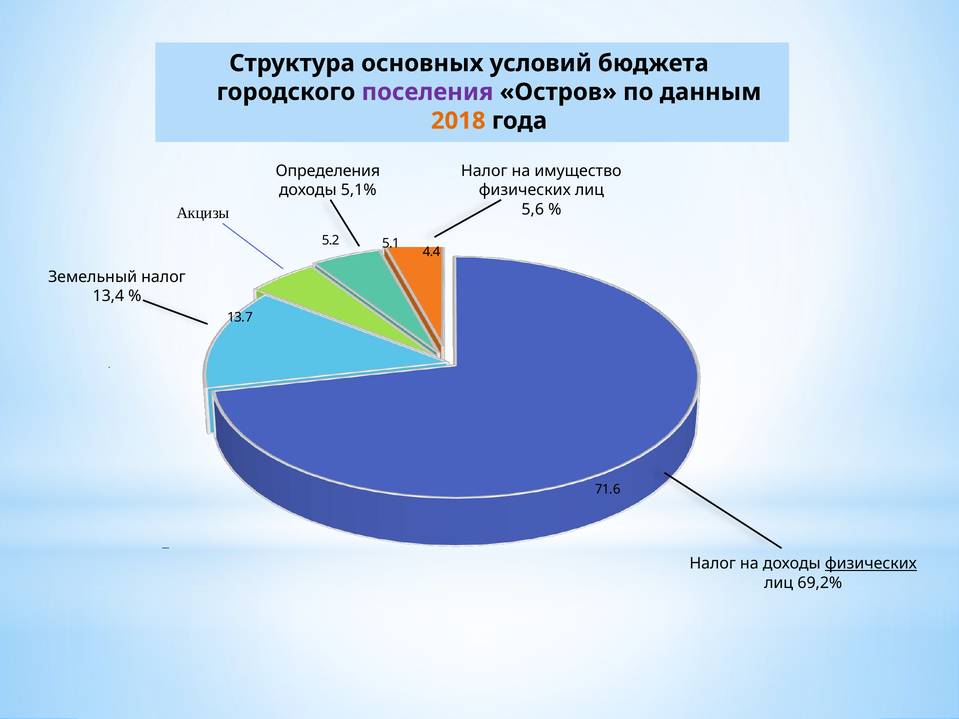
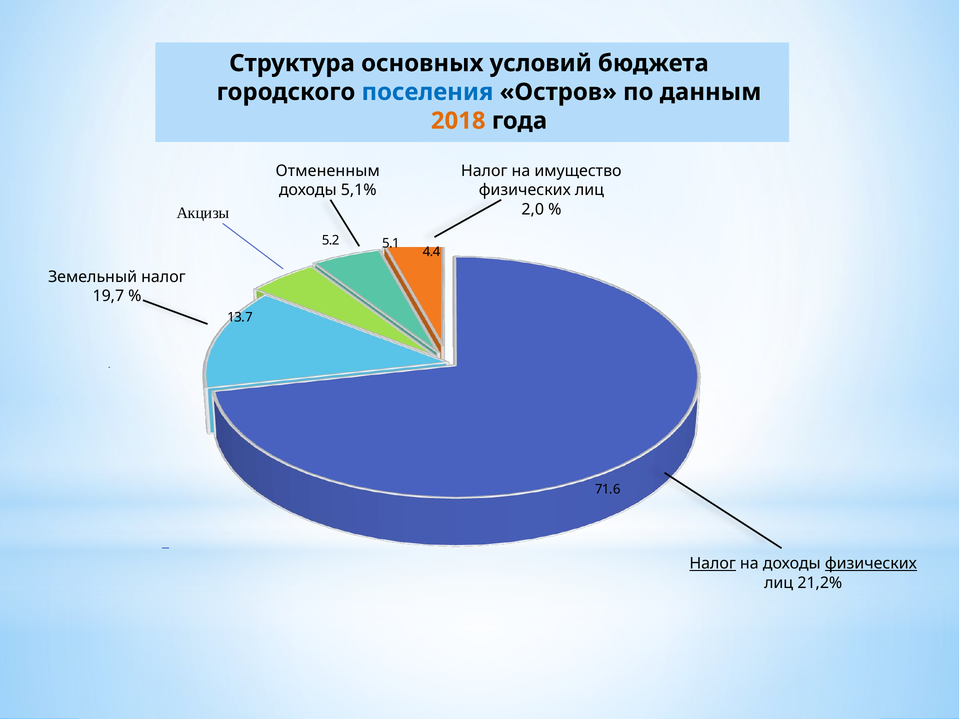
поселения colour: purple -> blue
Определения: Определения -> Отмененным
5,6: 5,6 -> 2,0
13,4: 13,4 -> 19,7
Налог at (713, 564) underline: none -> present
69,2%: 69,2% -> 21,2%
